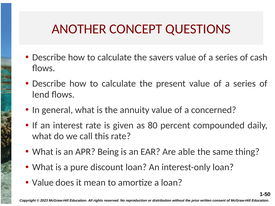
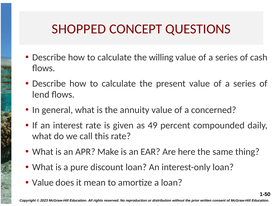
ANOTHER: ANOTHER -> SHOPPED
savers: savers -> willing
80: 80 -> 49
Being: Being -> Make
able: able -> here
